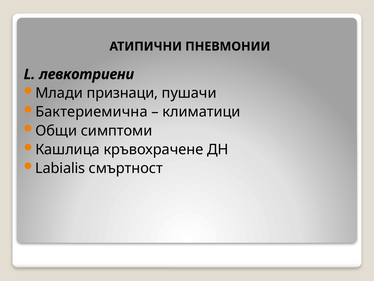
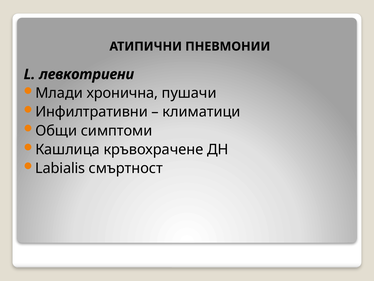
признаци: признаци -> хронична
Бактериемична: Бактериемична -> Инфилтративни
